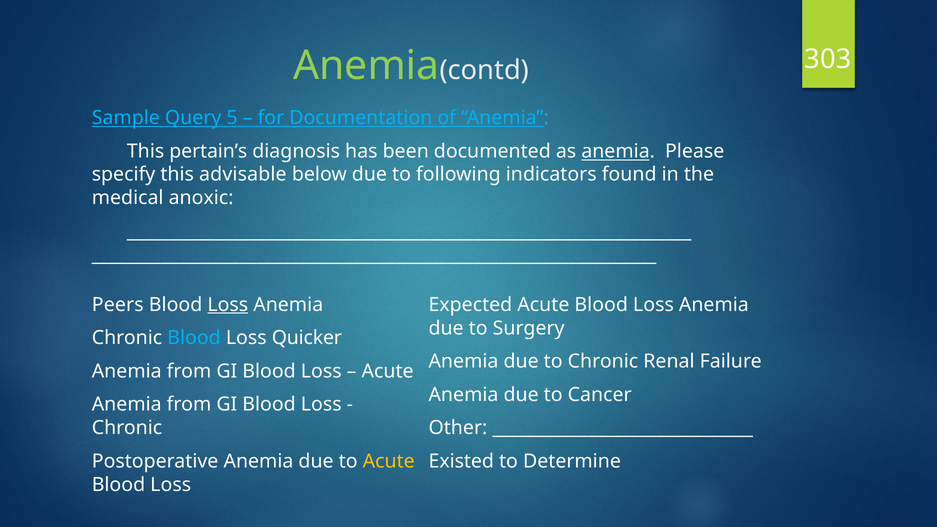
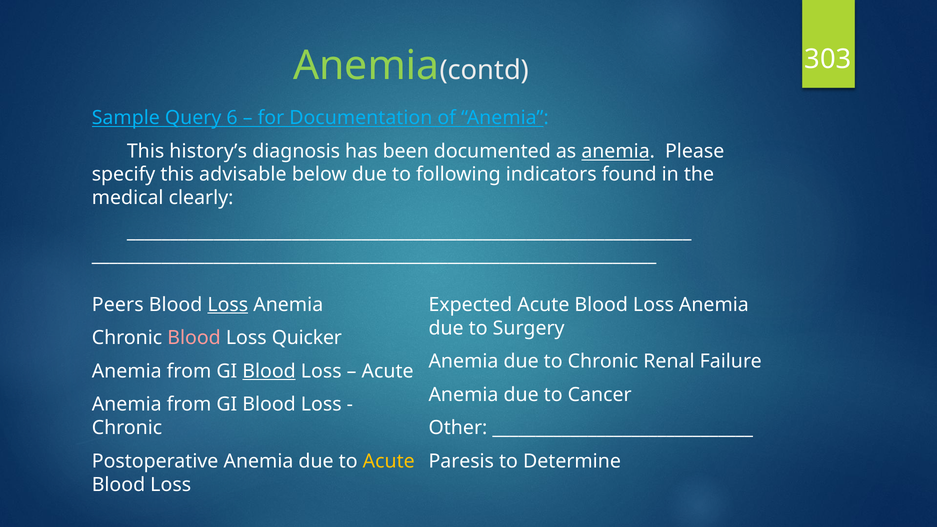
5: 5 -> 6
pertain’s: pertain’s -> history’s
anoxic: anoxic -> clearly
Blood at (194, 338) colour: light blue -> pink
Blood at (269, 371) underline: none -> present
Existed: Existed -> Paresis
